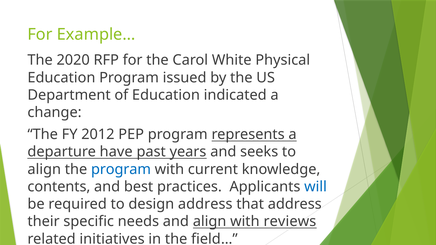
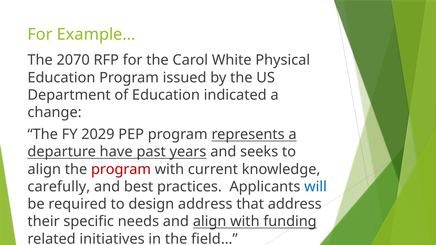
2020: 2020 -> 2070
2012: 2012 -> 2029
program at (121, 169) colour: blue -> red
contents: contents -> carefully
reviews: reviews -> funding
